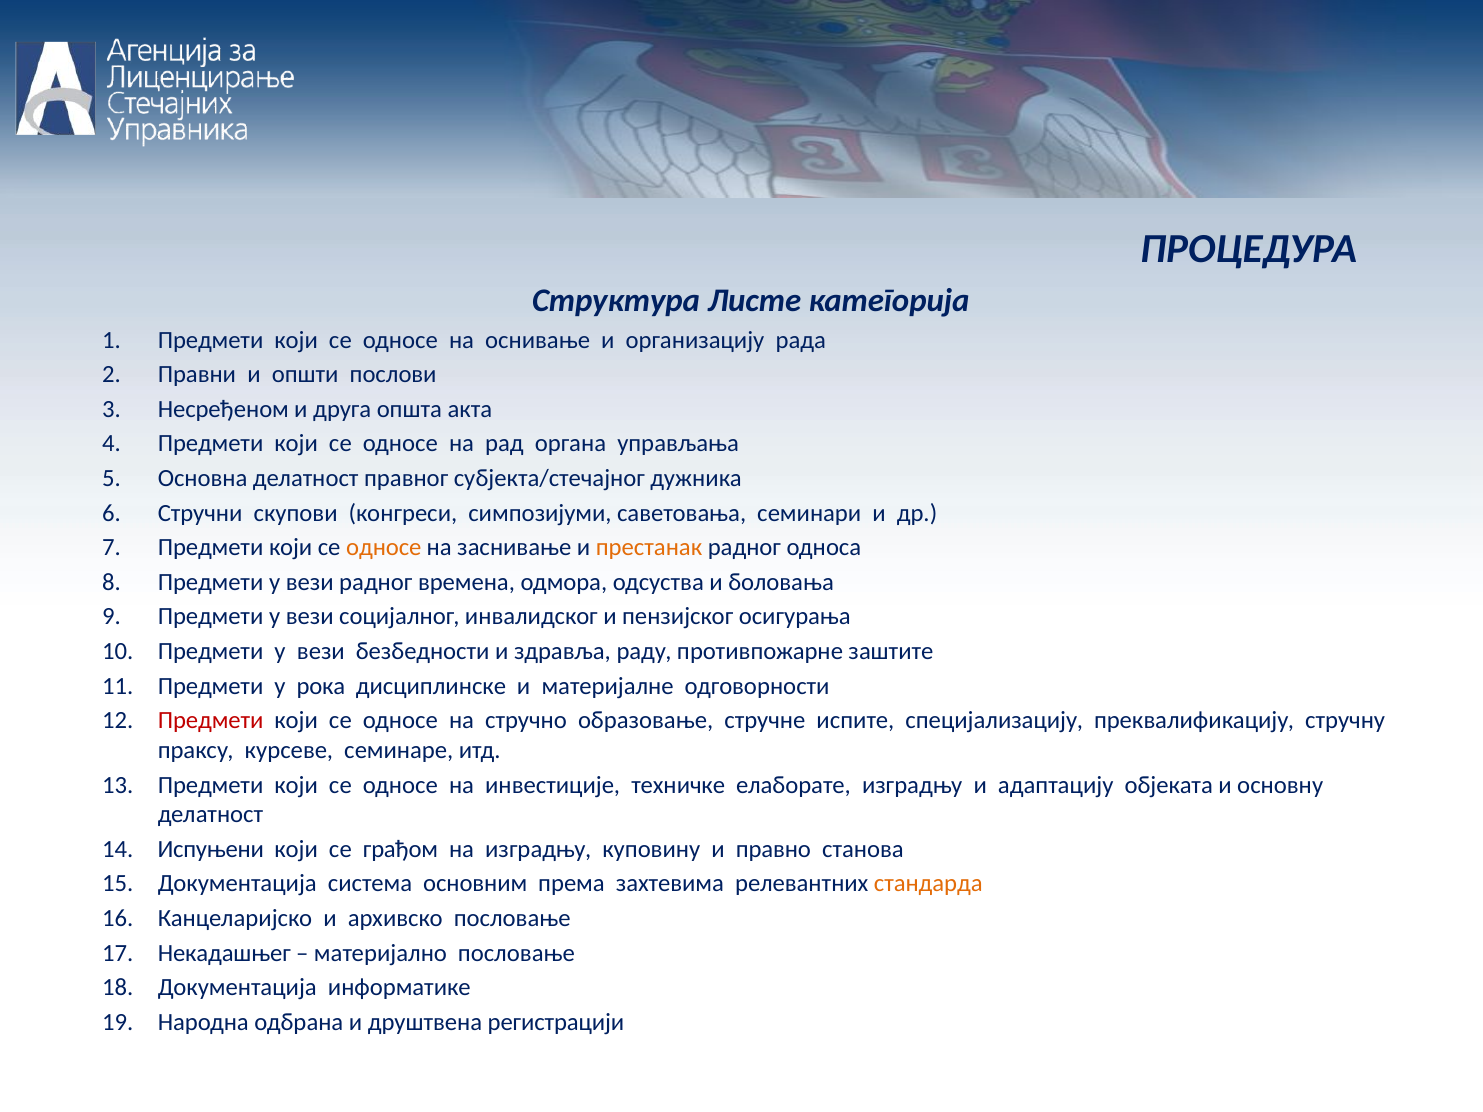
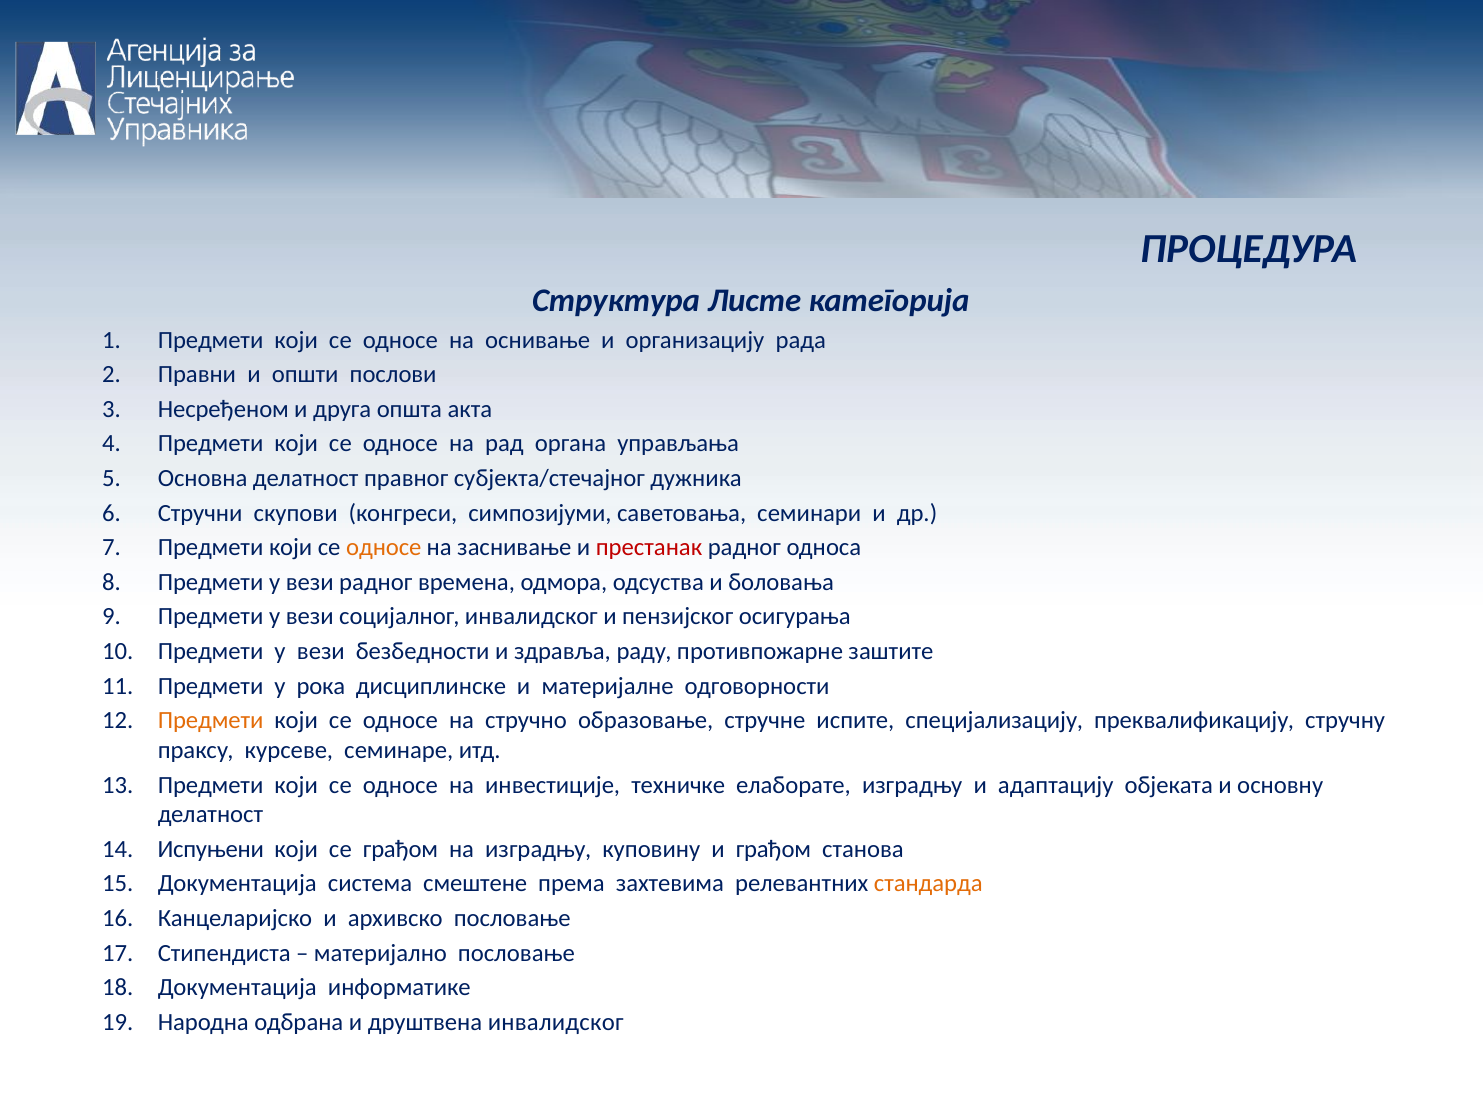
престанак colour: orange -> red
Предмети at (211, 721) colour: red -> orange
и правно: правно -> грађом
основним: основним -> смештене
Некадашњег: Некадашњег -> Стипендиста
друштвена регистрацији: регистрацији -> инвалидског
